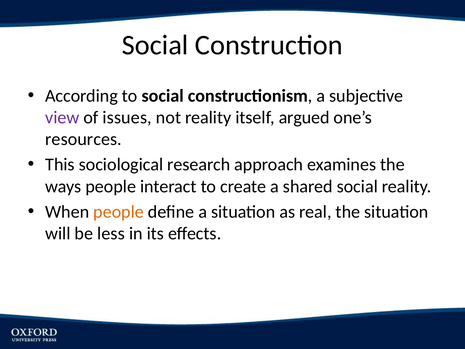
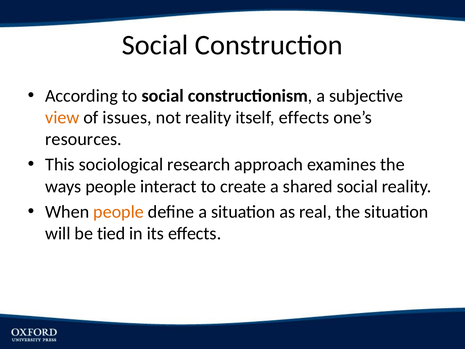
view colour: purple -> orange
itself argued: argued -> effects
less: less -> tied
